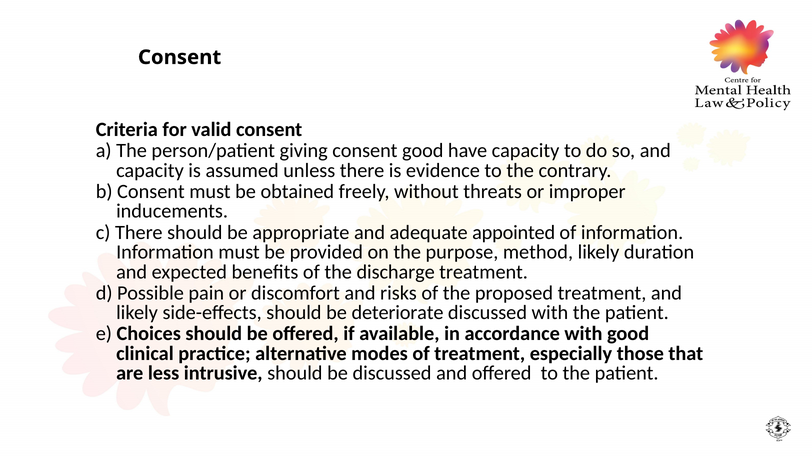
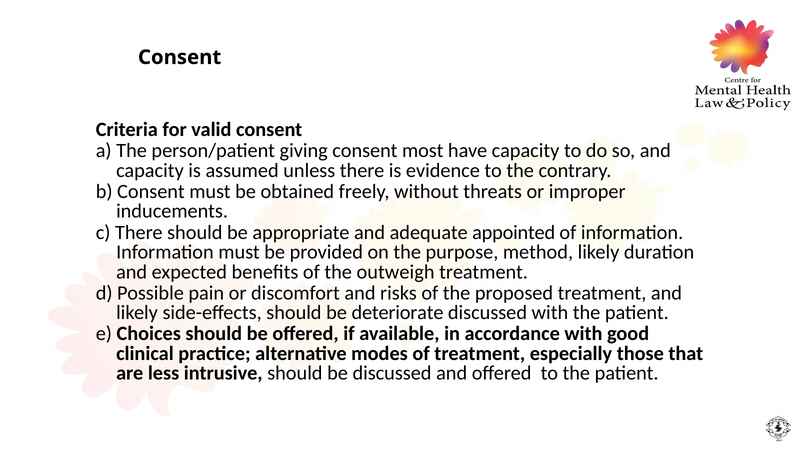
consent good: good -> most
discharge: discharge -> outweigh
